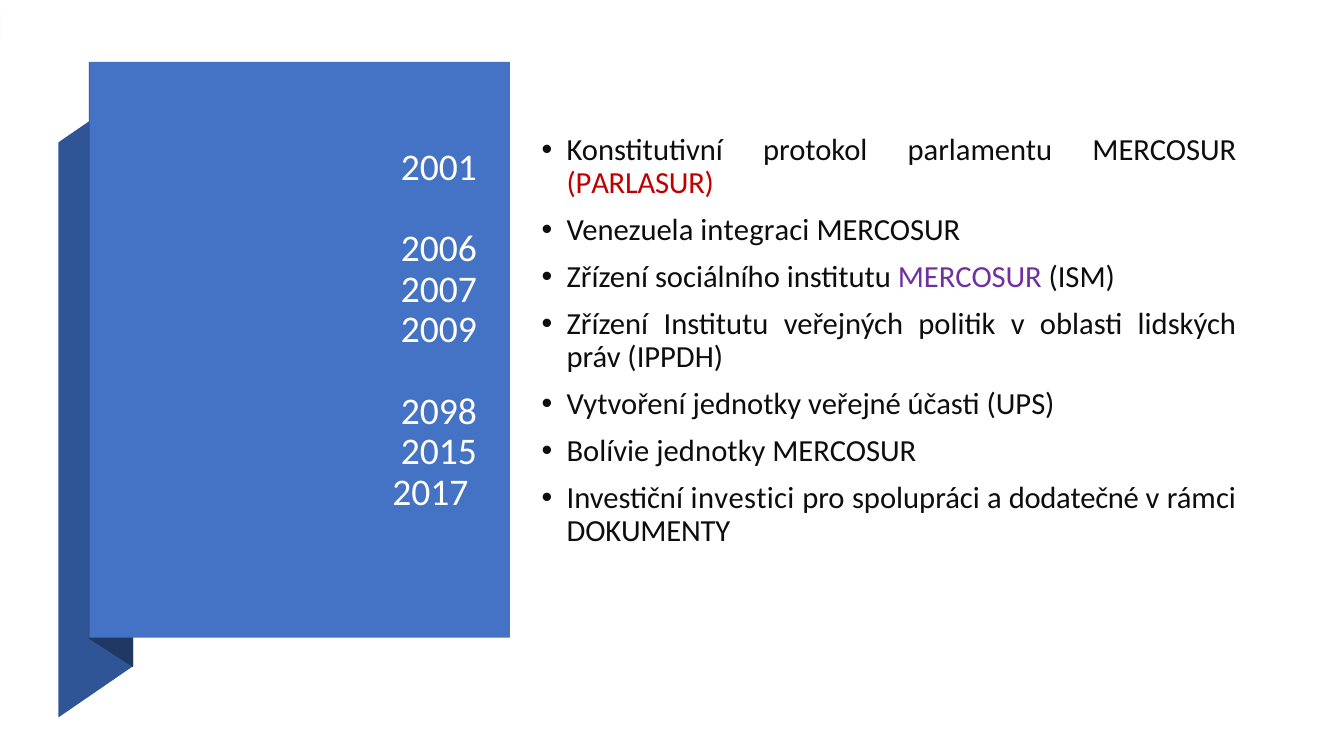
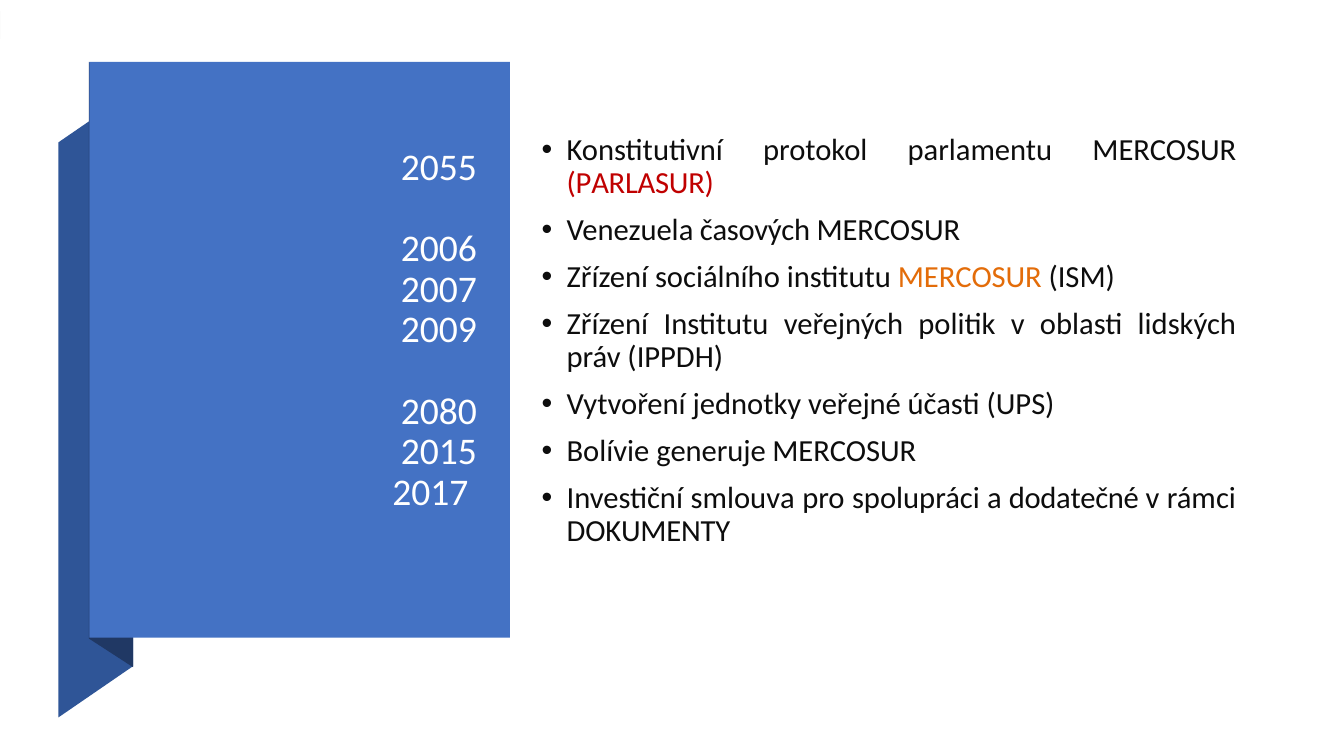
2001: 2001 -> 2055
integraci: integraci -> časových
MERCOSUR at (970, 277) colour: purple -> orange
2098: 2098 -> 2080
Bolívie jednotky: jednotky -> generuje
investici: investici -> smlouva
